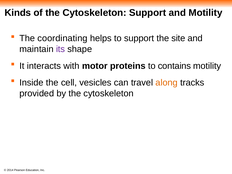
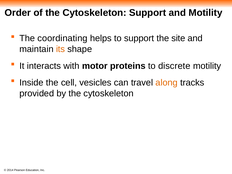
Kinds: Kinds -> Order
its colour: purple -> orange
contains: contains -> discrete
